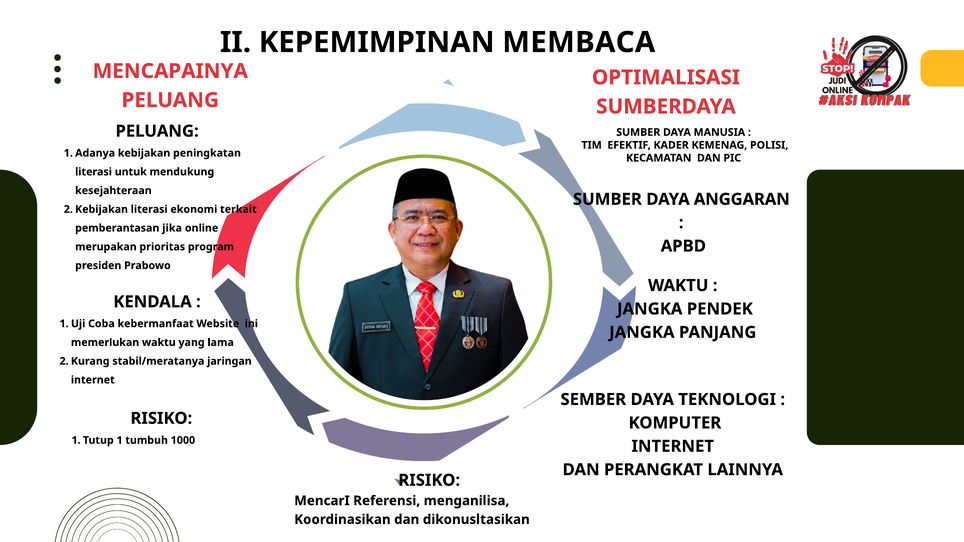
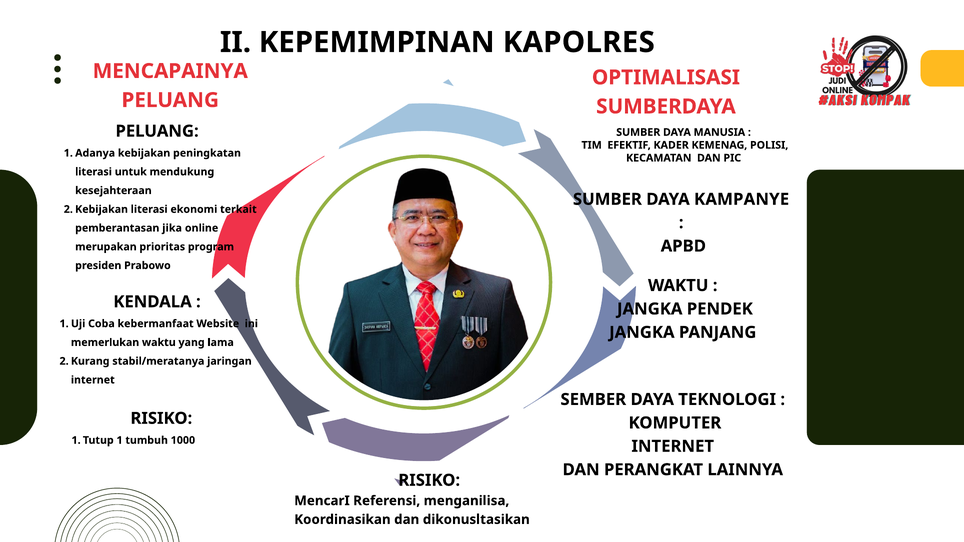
MEMBACA: MEMBACA -> KAPOLRES
ANGGARAN: ANGGARAN -> KAMPANYE
